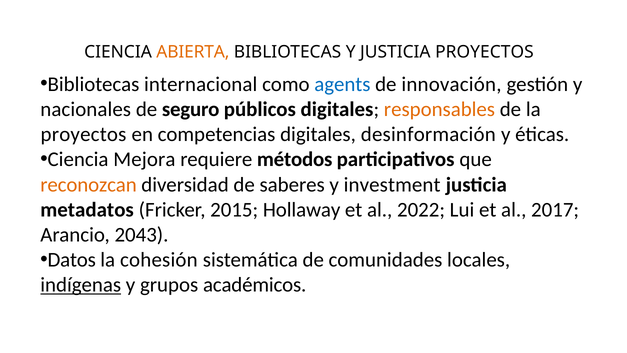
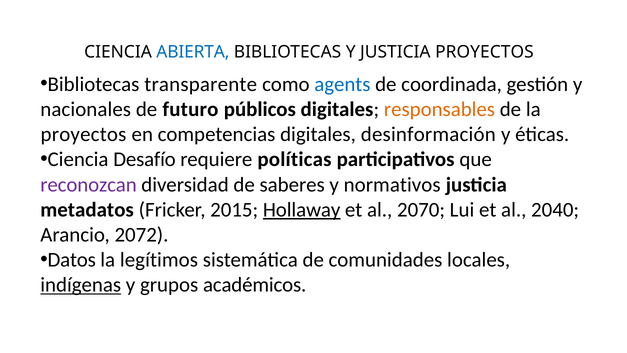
ABIERTA colour: orange -> blue
internacional: internacional -> transparente
innovación: innovación -> coordinada
seguro: seguro -> futuro
Mejora: Mejora -> Desafío
métodos: métodos -> políticas
reconozcan colour: orange -> purple
investment: investment -> normativos
Hollaway underline: none -> present
2022: 2022 -> 2070
2017: 2017 -> 2040
2043: 2043 -> 2072
cohesión: cohesión -> legítimos
